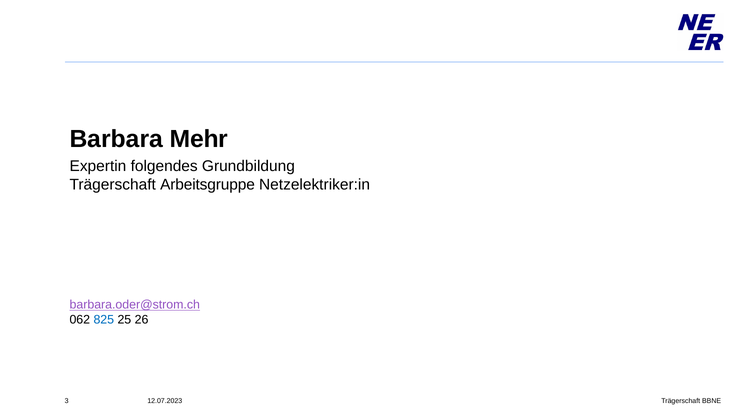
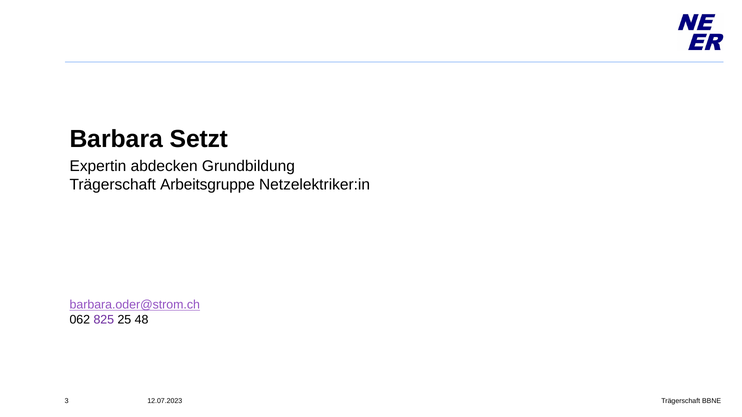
Mehr: Mehr -> Setzt
folgendes: folgendes -> abdecken
825 colour: blue -> purple
26: 26 -> 48
